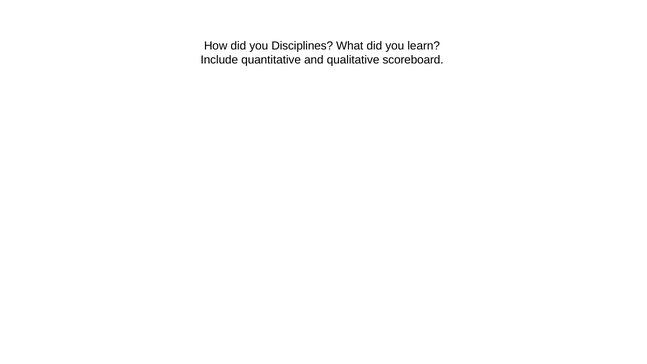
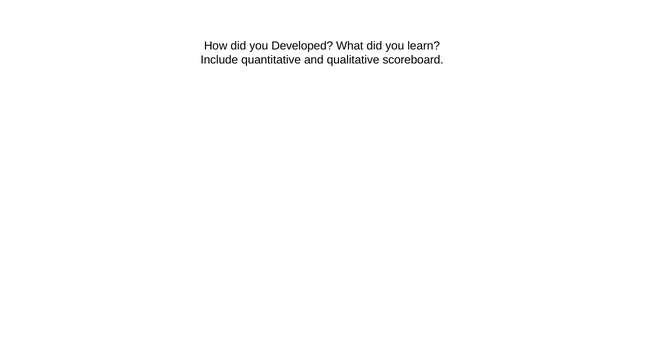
Disciplines: Disciplines -> Developed
